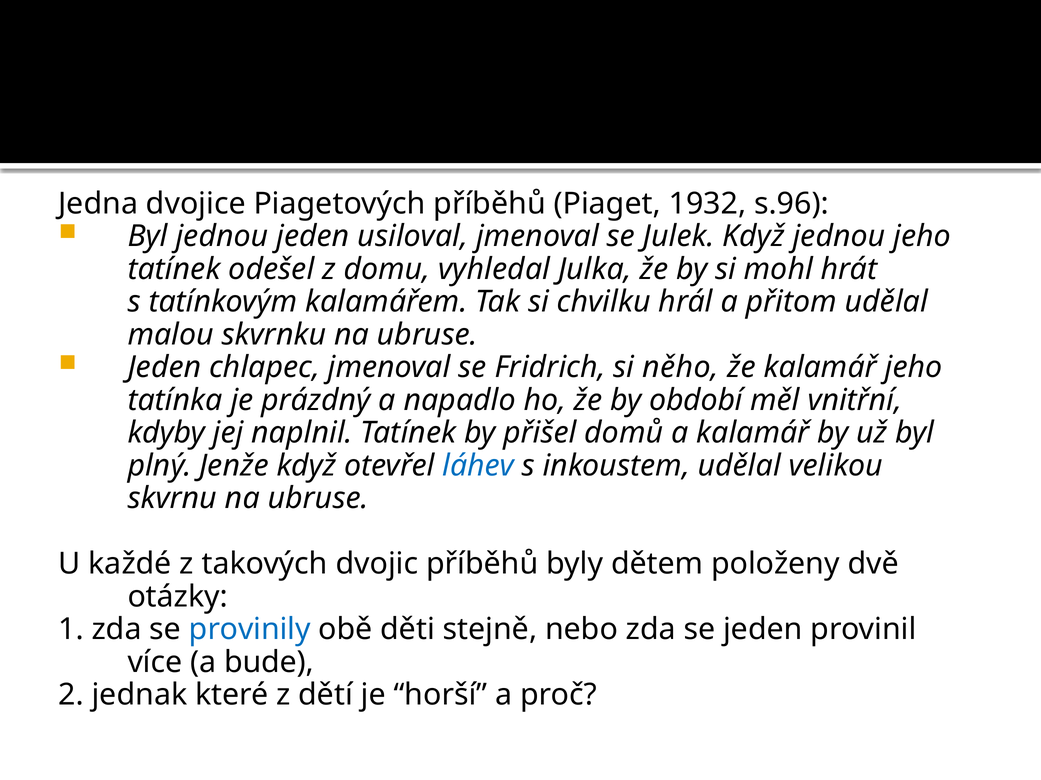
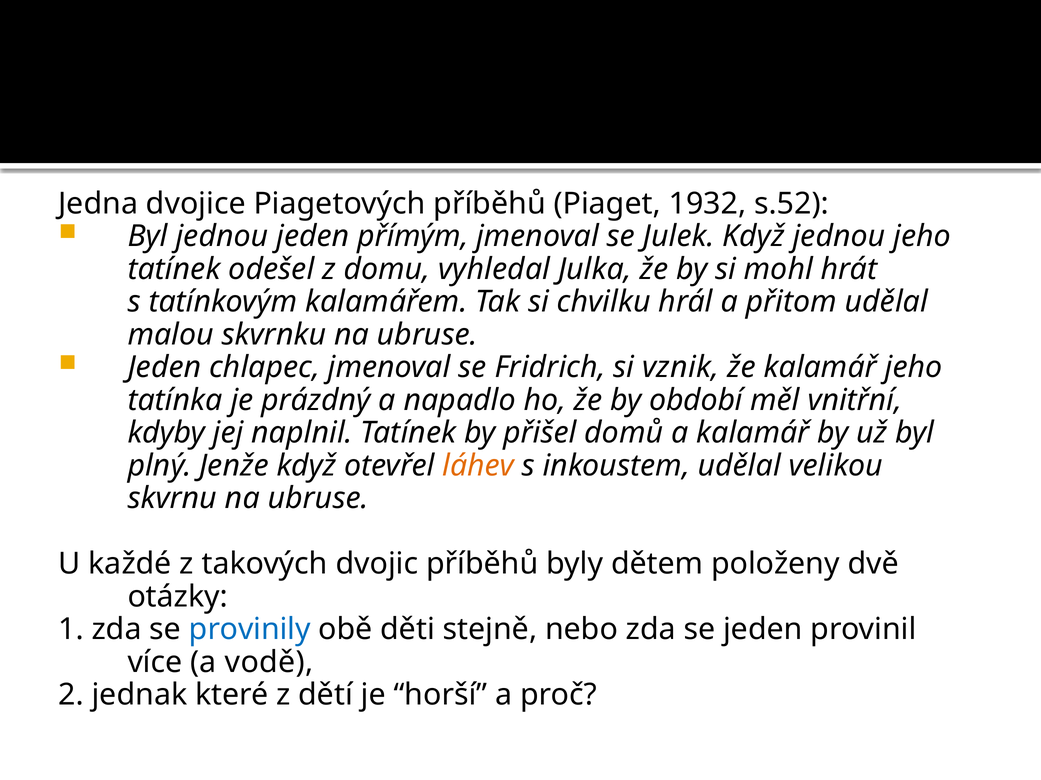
s.96: s.96 -> s.52
usiloval: usiloval -> přímým
něho: něho -> vznik
láhev colour: blue -> orange
bude: bude -> vodě
